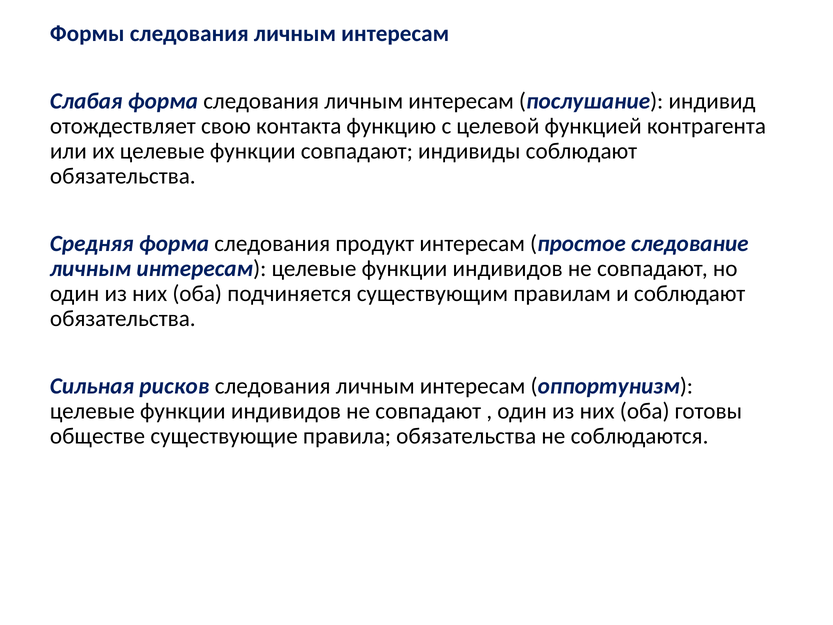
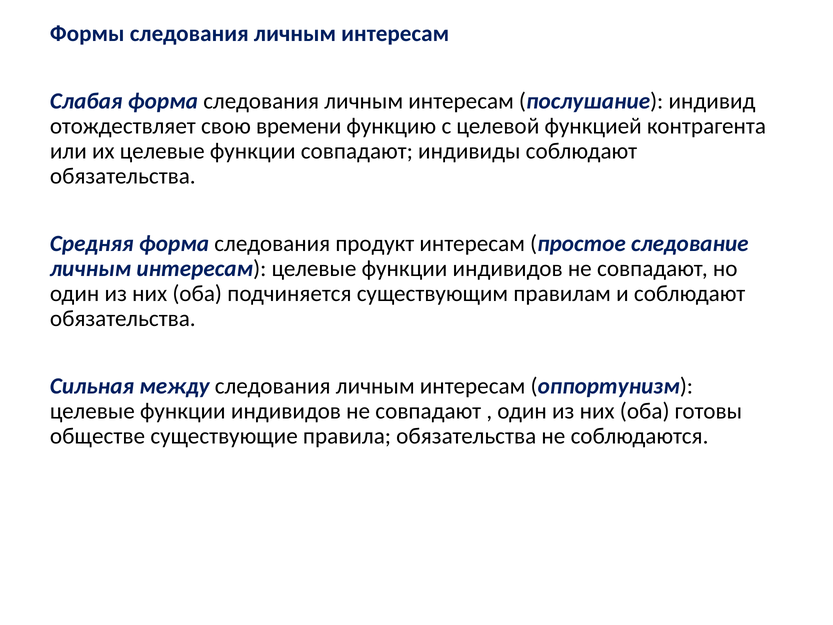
контакта: контакта -> времени
рисков: рисков -> между
